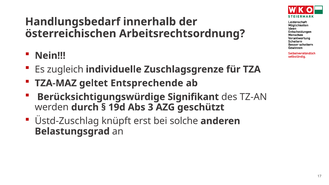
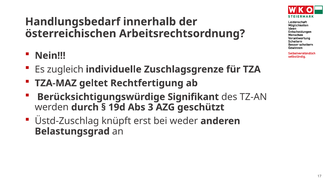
Entsprechende: Entsprechende -> Rechtfertigung
solche: solche -> weder
